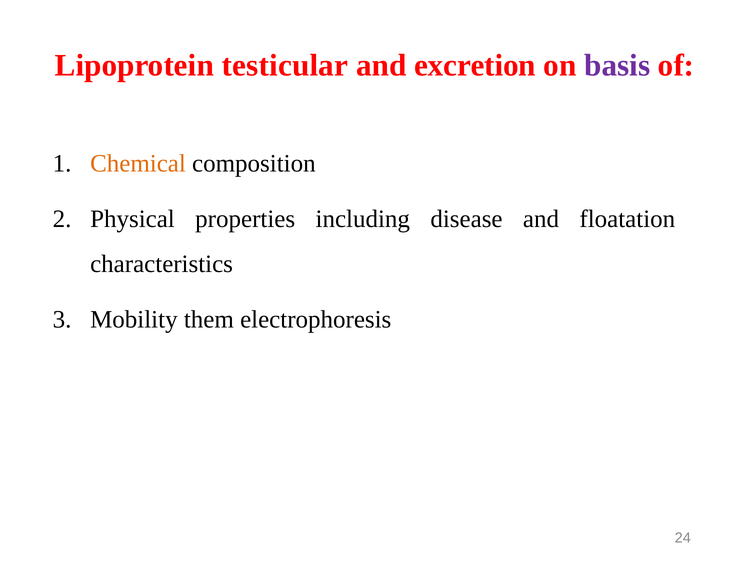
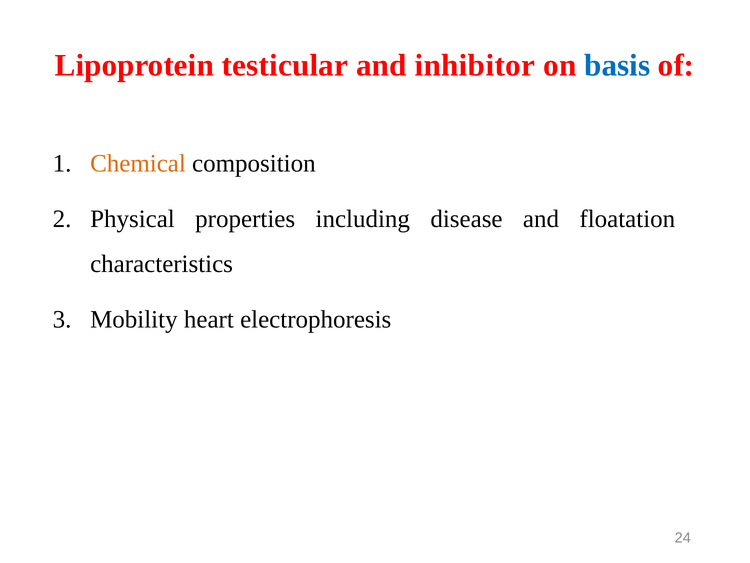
excretion: excretion -> inhibitor
basis colour: purple -> blue
them: them -> heart
